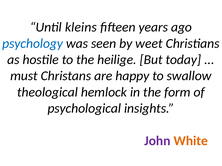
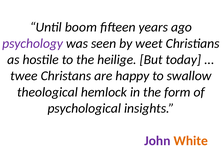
kleins: kleins -> boom
psychology colour: blue -> purple
must: must -> twee
